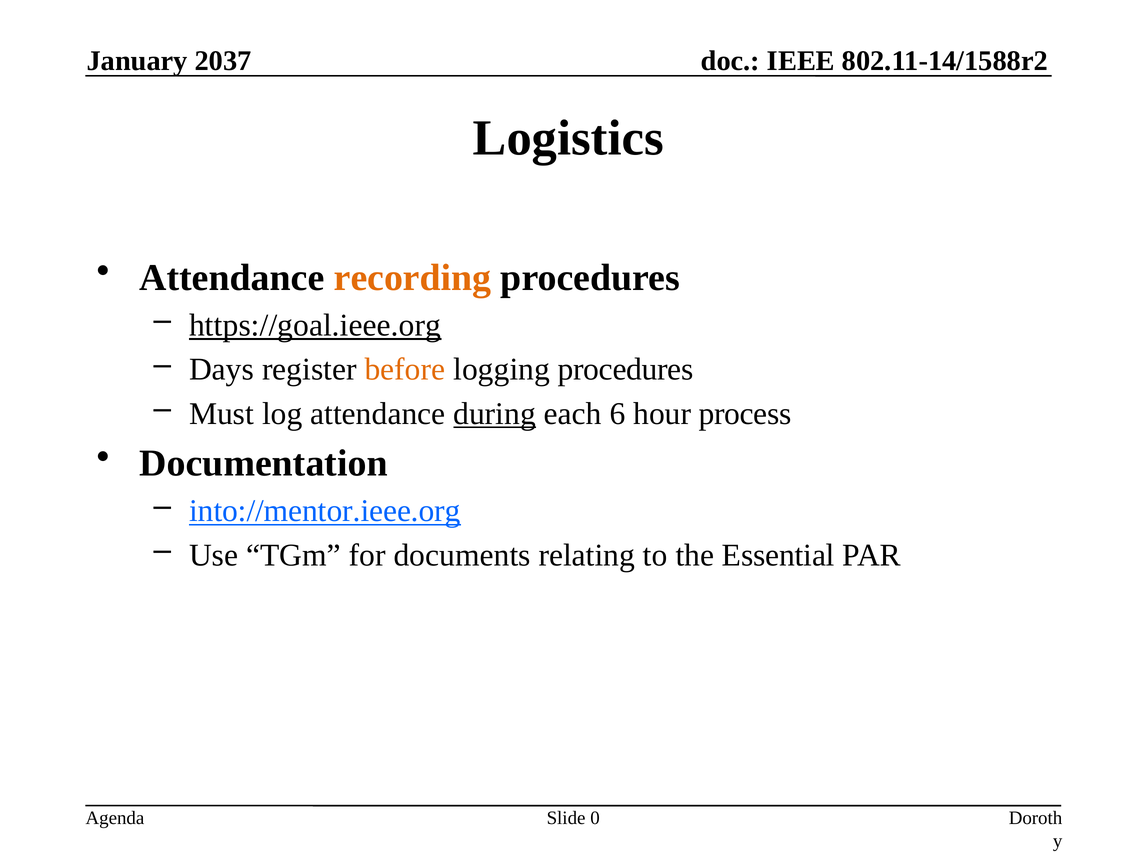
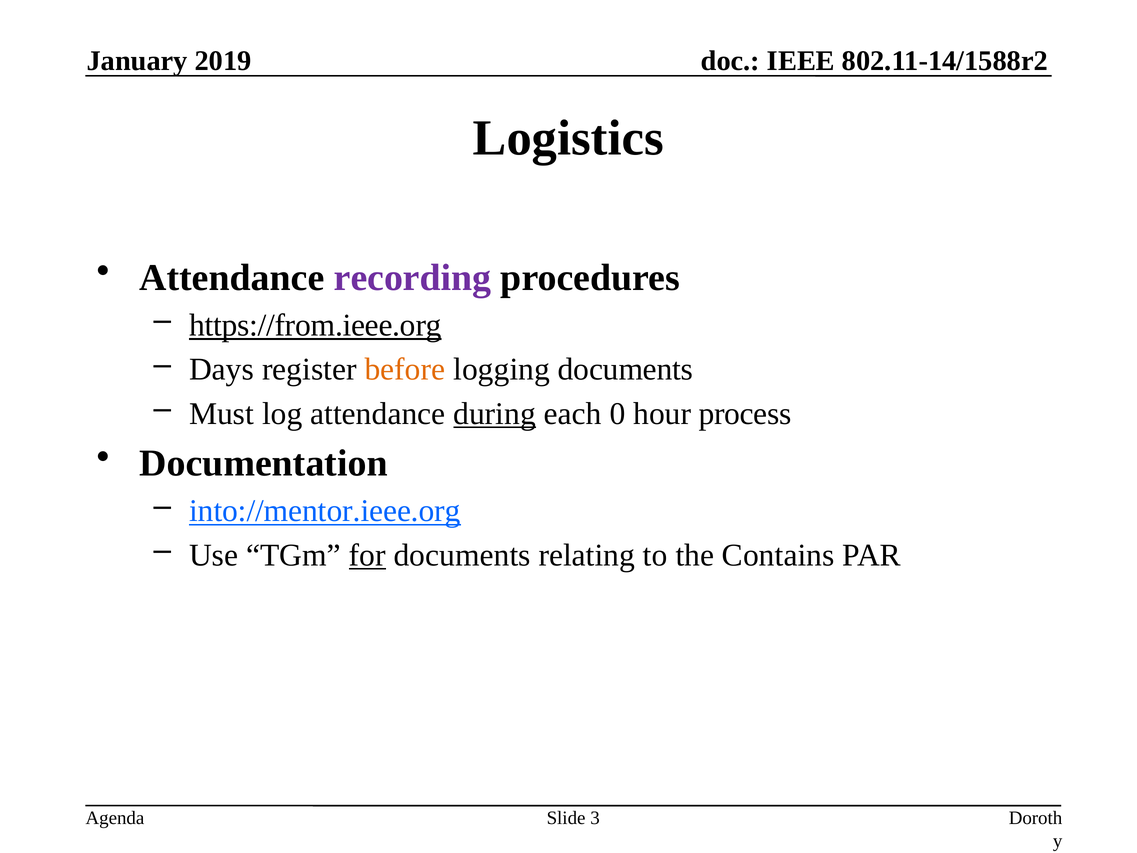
2037: 2037 -> 2019
recording colour: orange -> purple
https://goal.ieee.org: https://goal.ieee.org -> https://from.ieee.org
logging procedures: procedures -> documents
6: 6 -> 0
for underline: none -> present
Essential: Essential -> Contains
0: 0 -> 3
